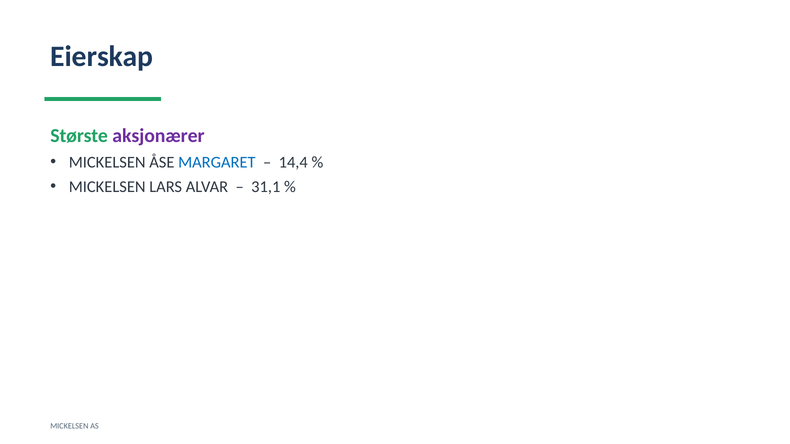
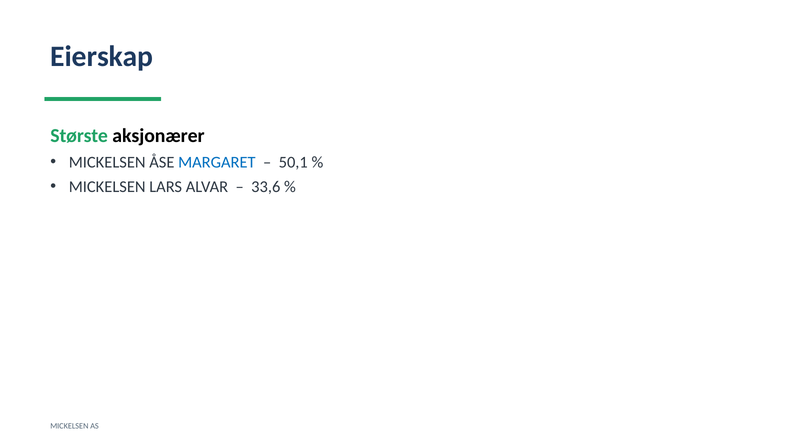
aksjonærer colour: purple -> black
14,4: 14,4 -> 50,1
31,1: 31,1 -> 33,6
